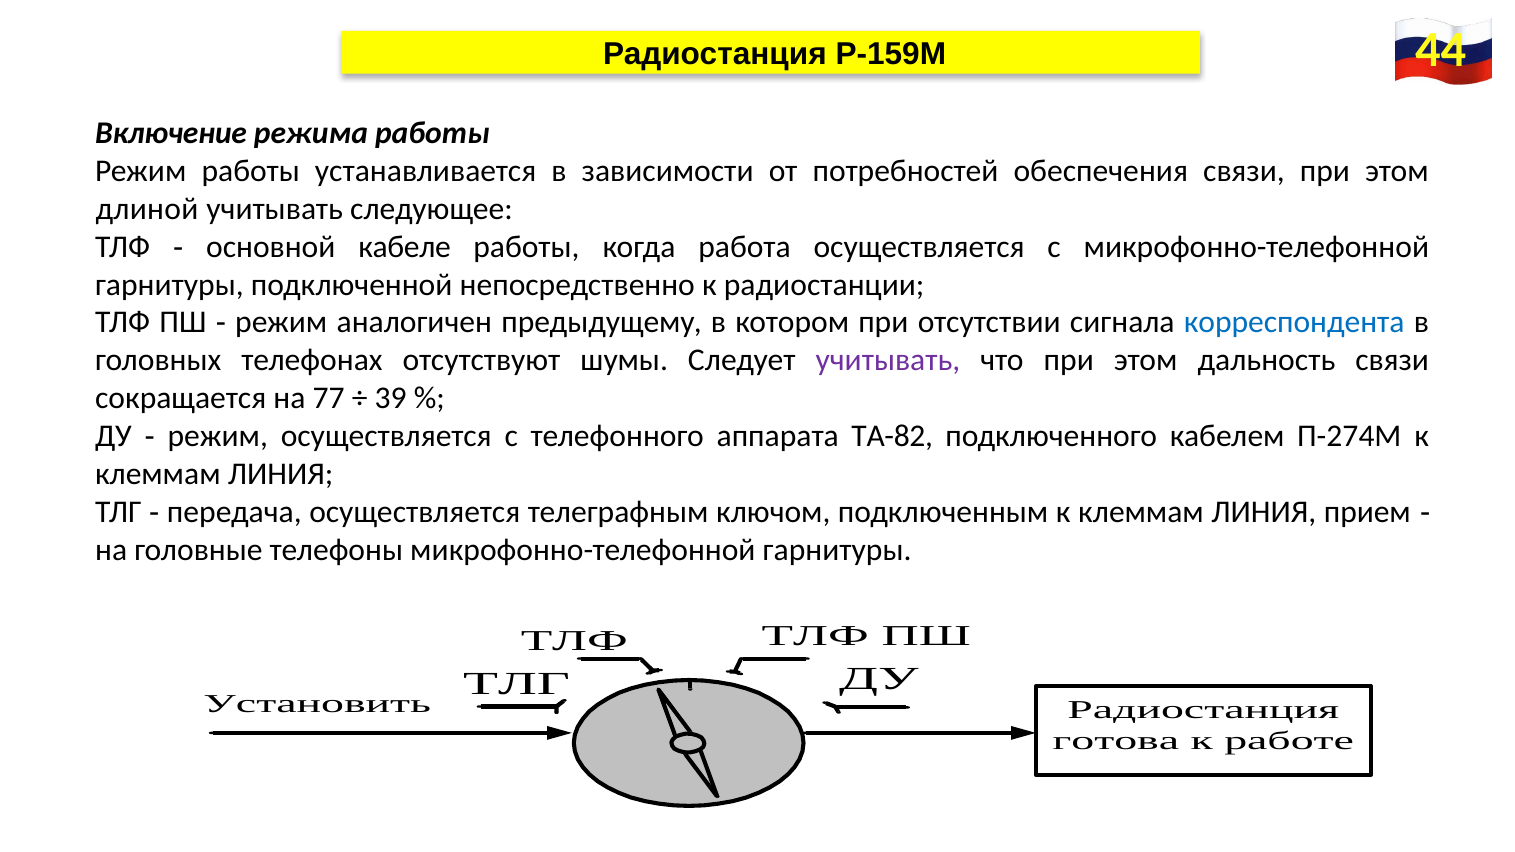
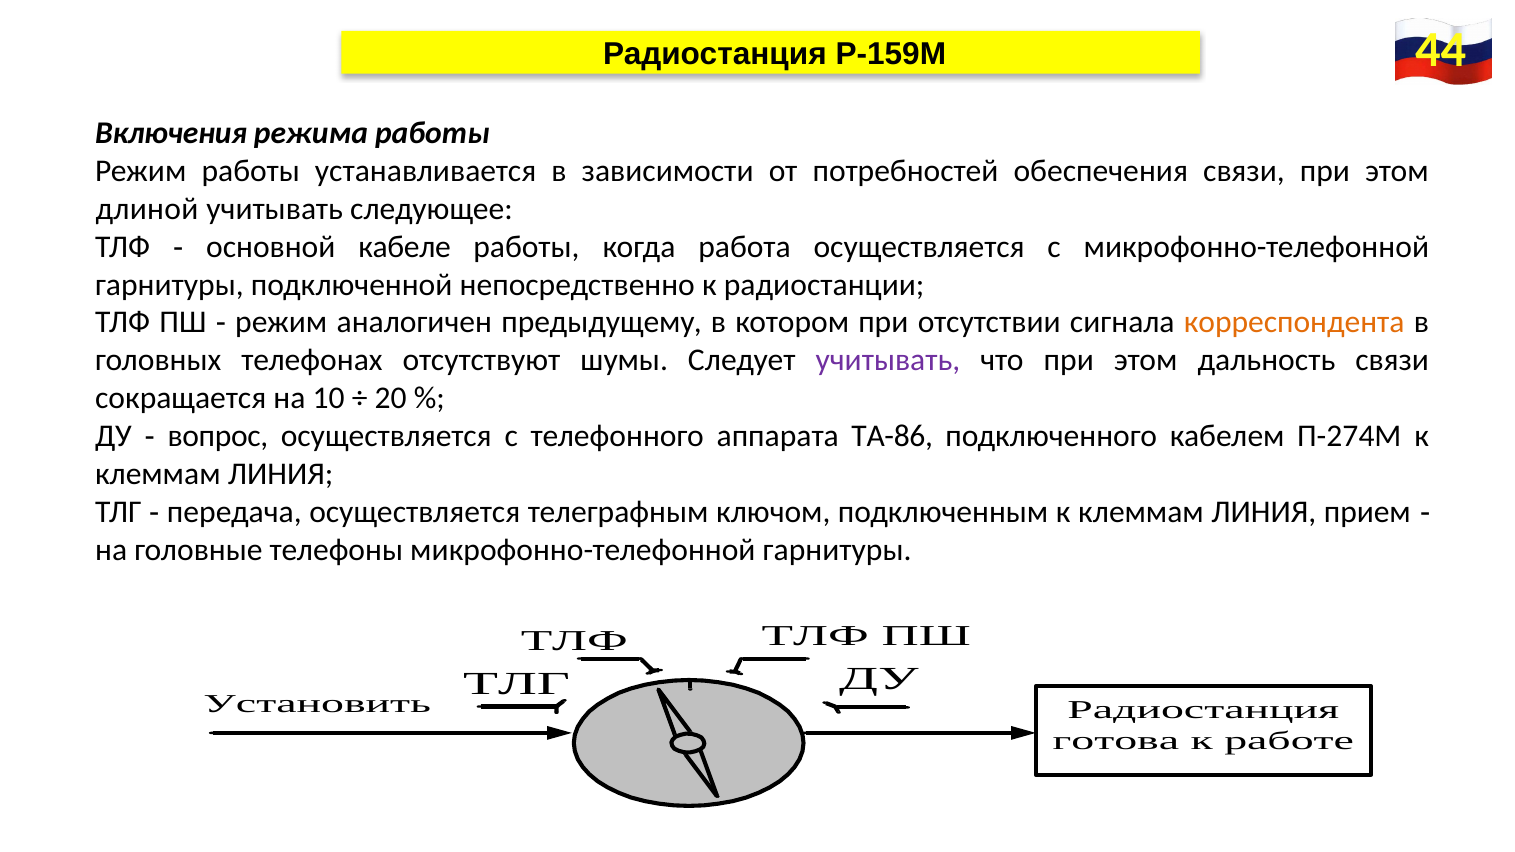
Включение: Включение -> Включения
корреспондента colour: blue -> orange
77: 77 -> 10
39: 39 -> 20
ДУ режим: режим -> вопрос
ТА-82: ТА-82 -> ТА-86
